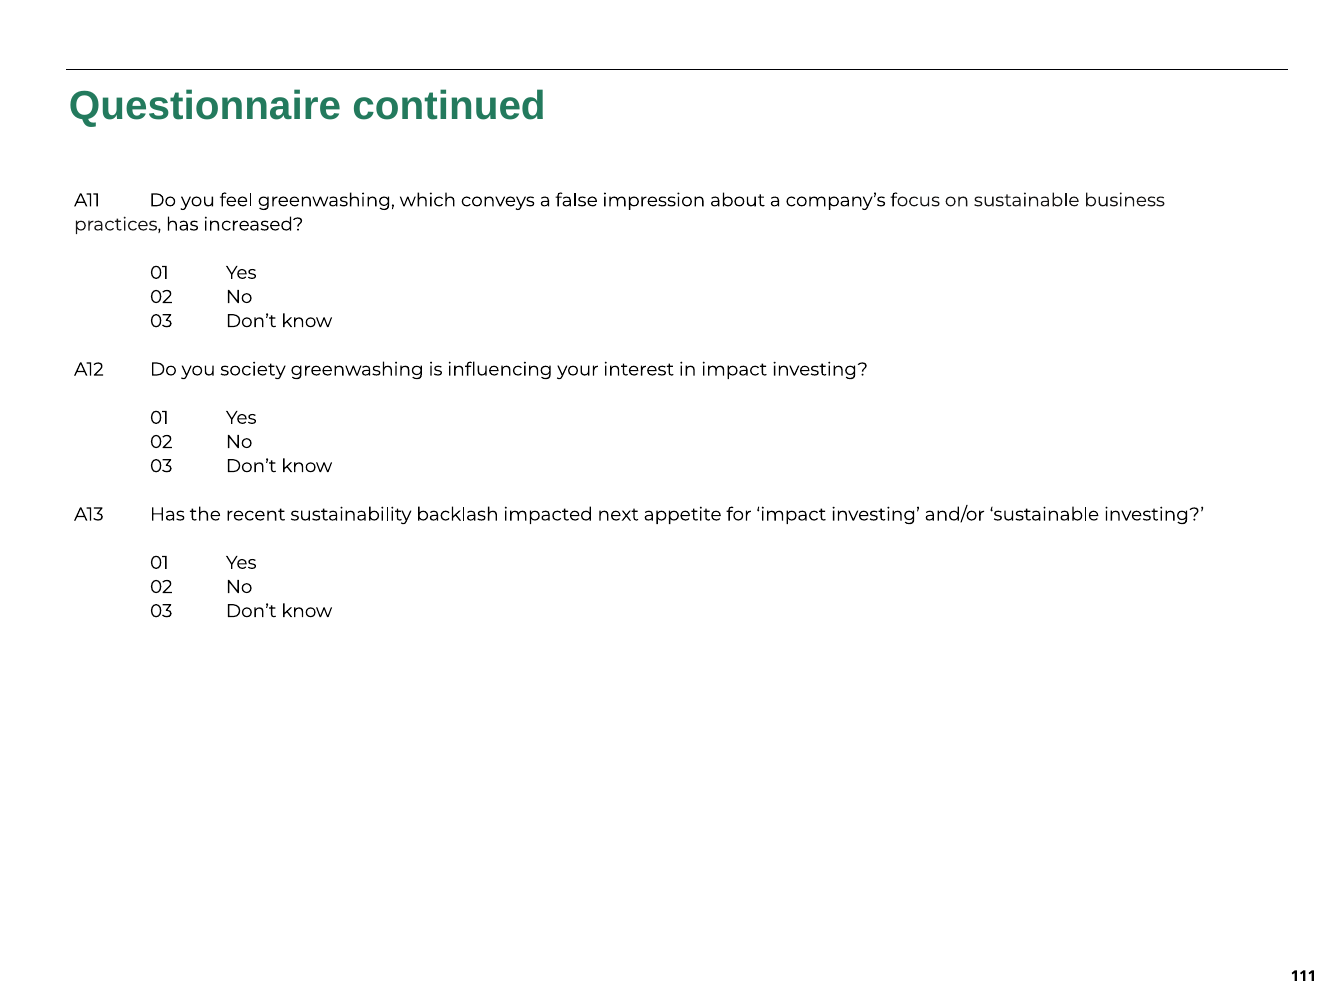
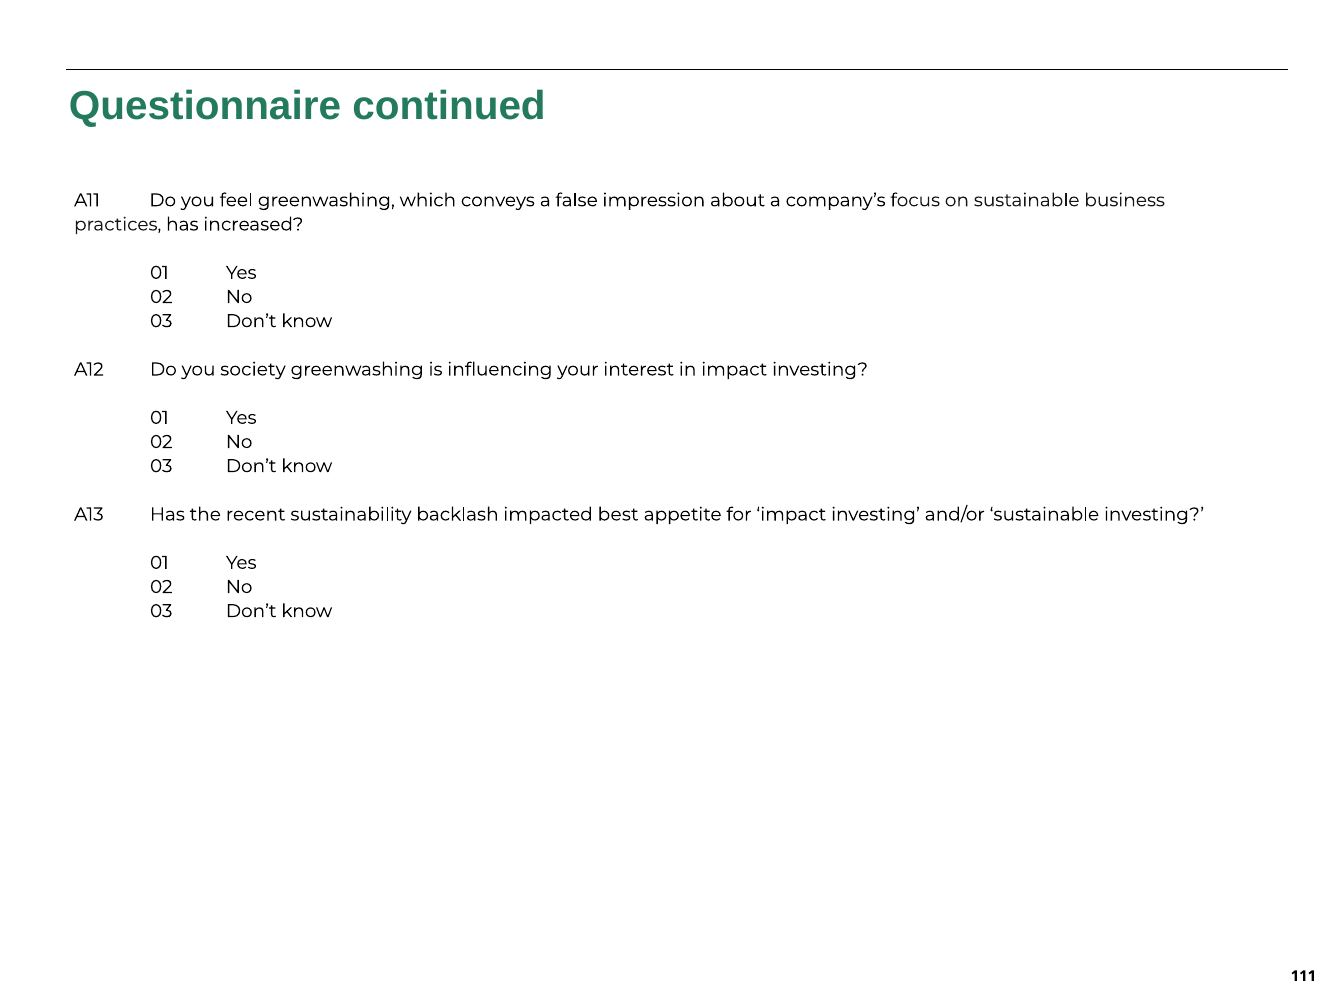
next: next -> best
